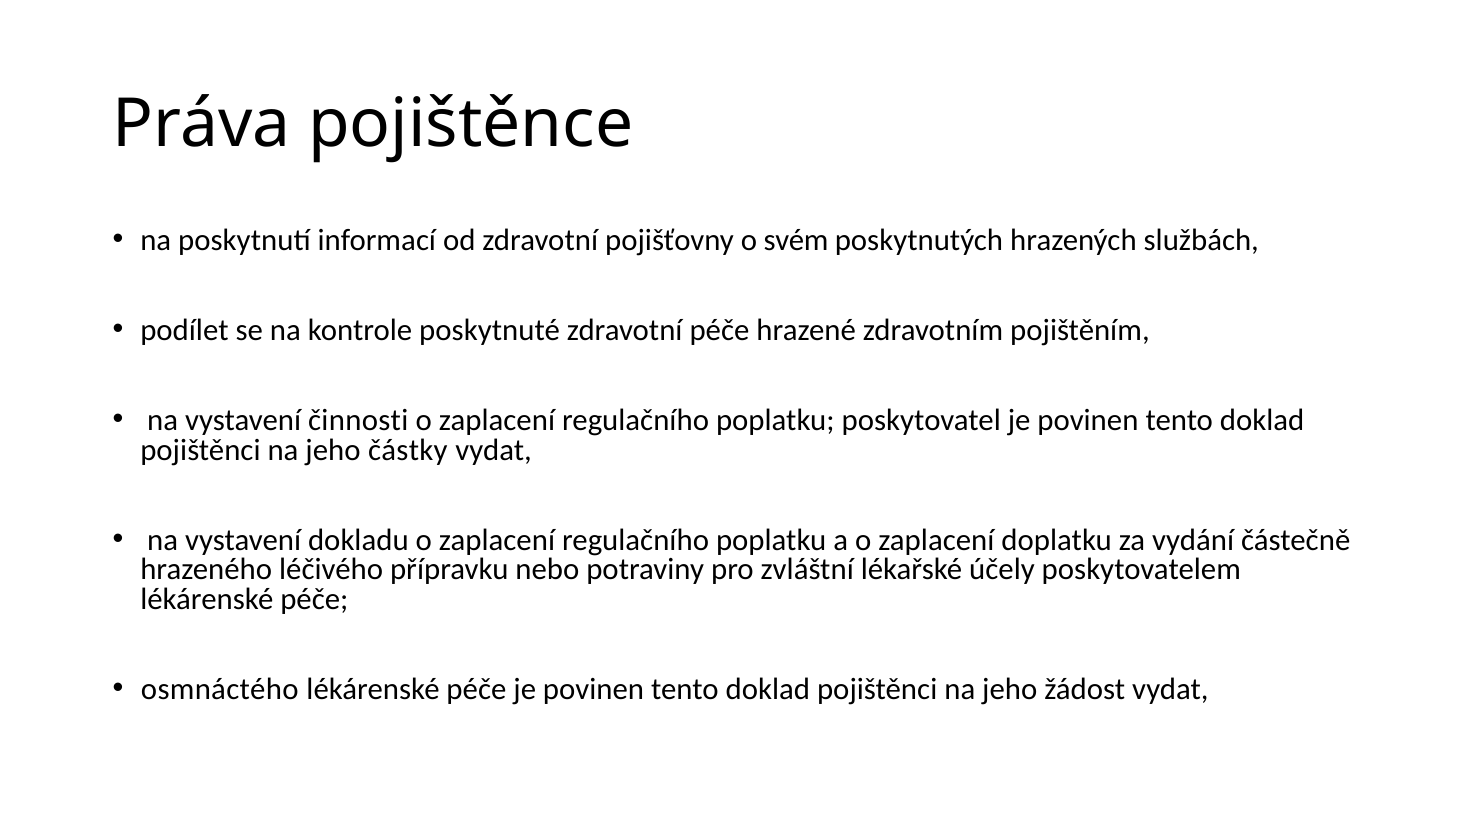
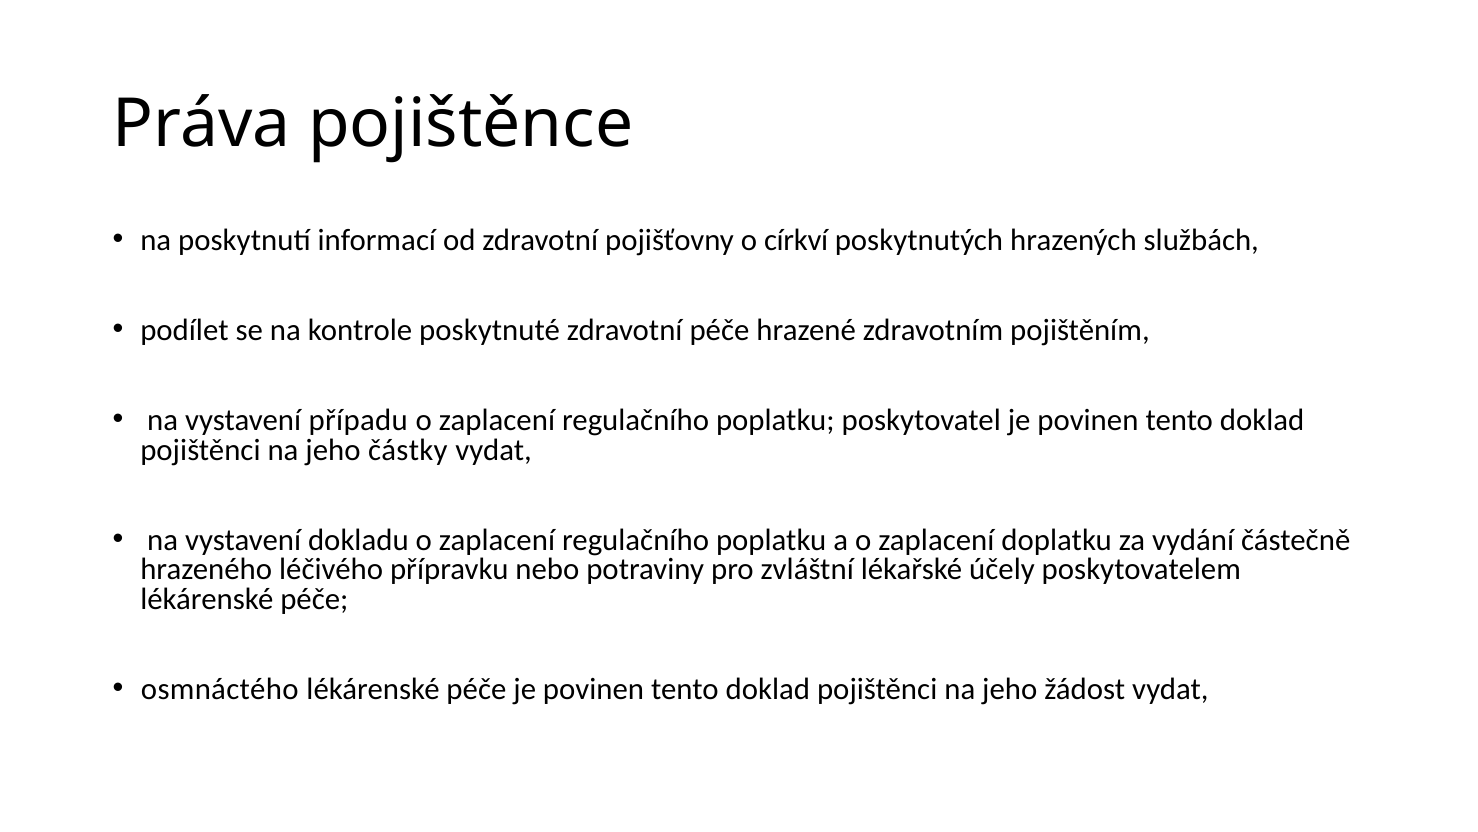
svém: svém -> církví
činnosti: činnosti -> případu
